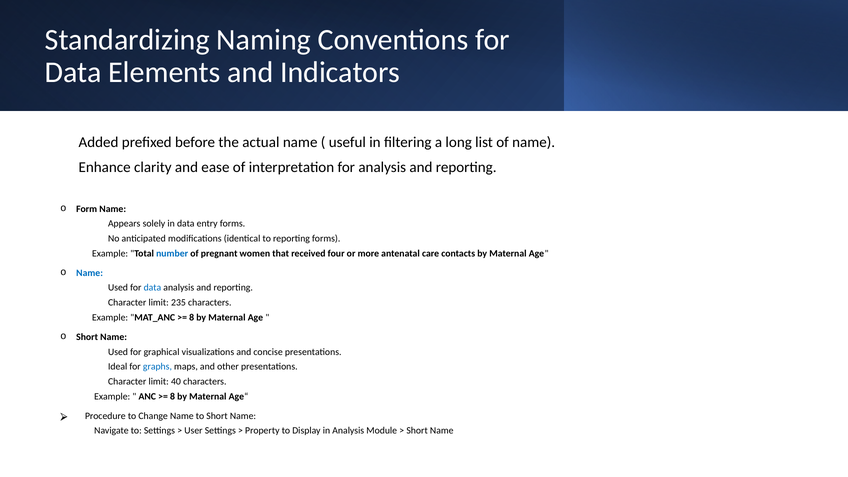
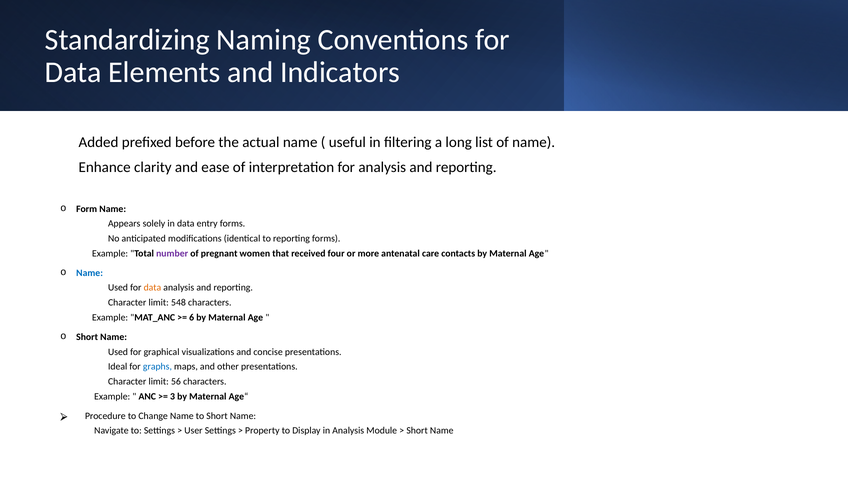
number colour: blue -> purple
data at (152, 288) colour: blue -> orange
235: 235 -> 548
8 at (192, 318): 8 -> 6
40: 40 -> 56
8 at (173, 396): 8 -> 3
